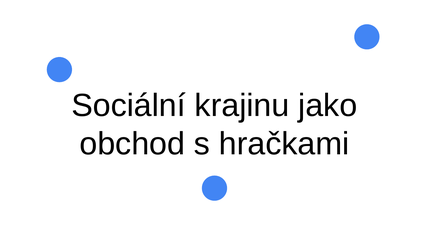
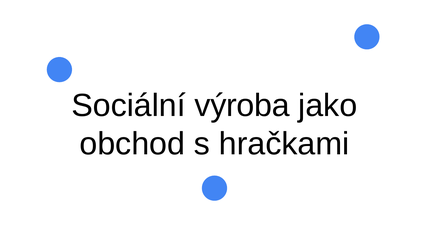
krajinu: krajinu -> výroba
